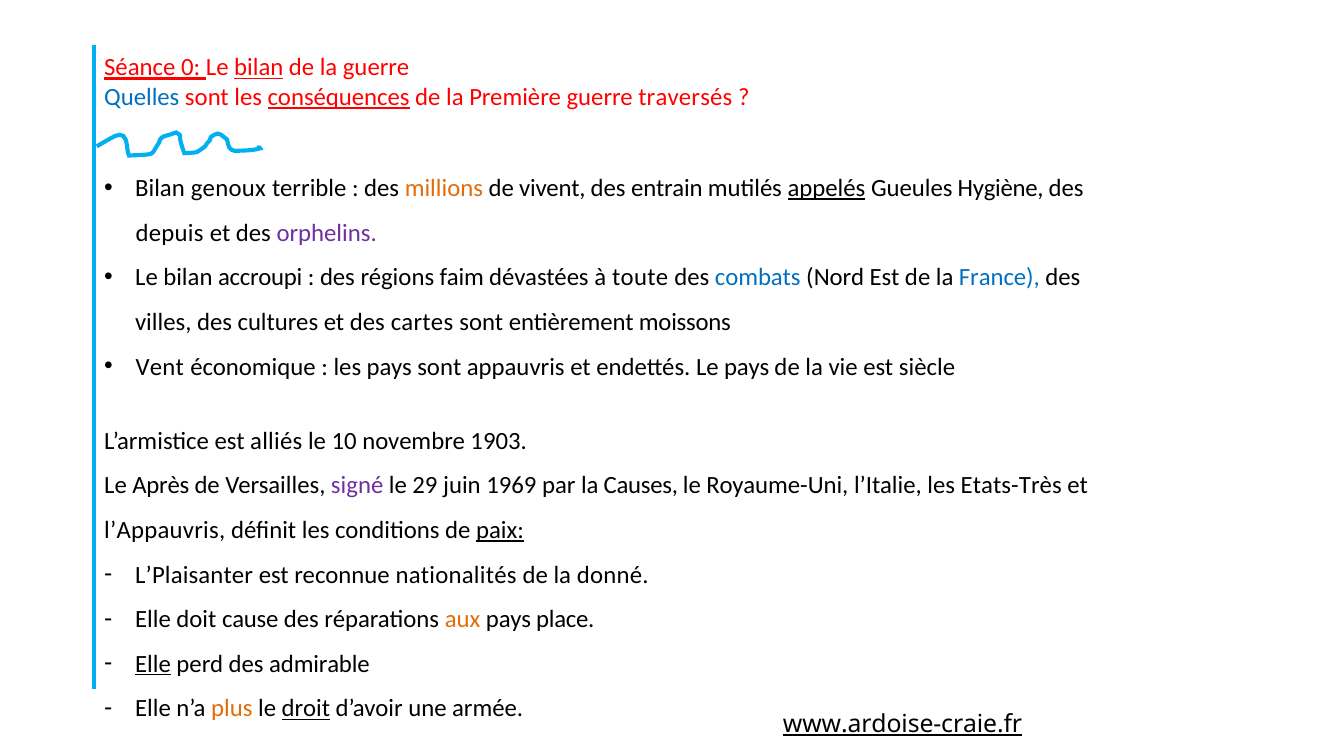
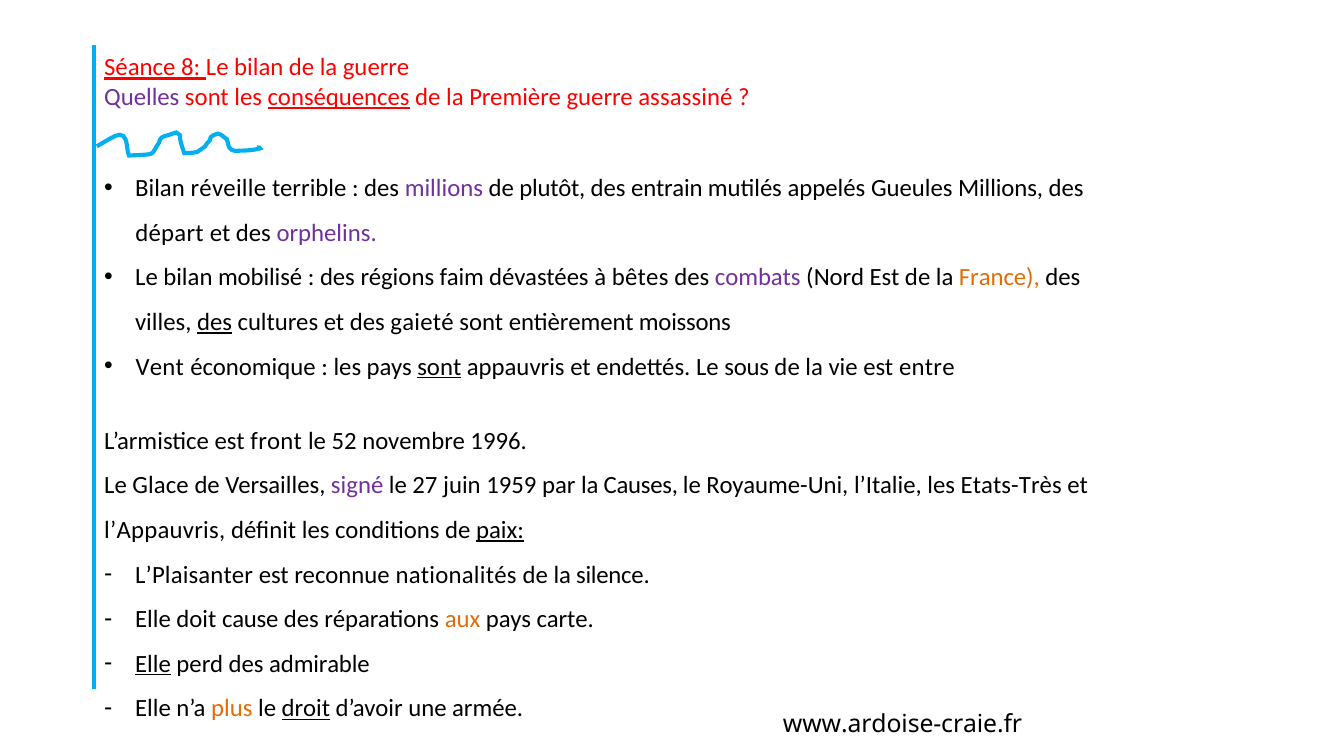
0: 0 -> 8
bilan at (259, 68) underline: present -> none
Quelles colour: blue -> purple
traversés: traversés -> assassiné
genoux: genoux -> réveille
millions at (444, 189) colour: orange -> purple
vivent: vivent -> plutôt
appelés underline: present -> none
Gueules Hygiène: Hygiène -> Millions
depuis: depuis -> départ
accroupi: accroupi -> mobilisé
toute: toute -> bêtes
combats colour: blue -> purple
France colour: blue -> orange
des at (215, 322) underline: none -> present
cartes: cartes -> gaieté
sont at (439, 367) underline: none -> present
Le pays: pays -> sous
siècle: siècle -> entre
alliés: alliés -> front
10: 10 -> 52
1903: 1903 -> 1996
Après: Après -> Glace
29: 29 -> 27
1969: 1969 -> 1959
donné: donné -> silence
place: place -> carte
www.ardoise-craie.fr underline: present -> none
